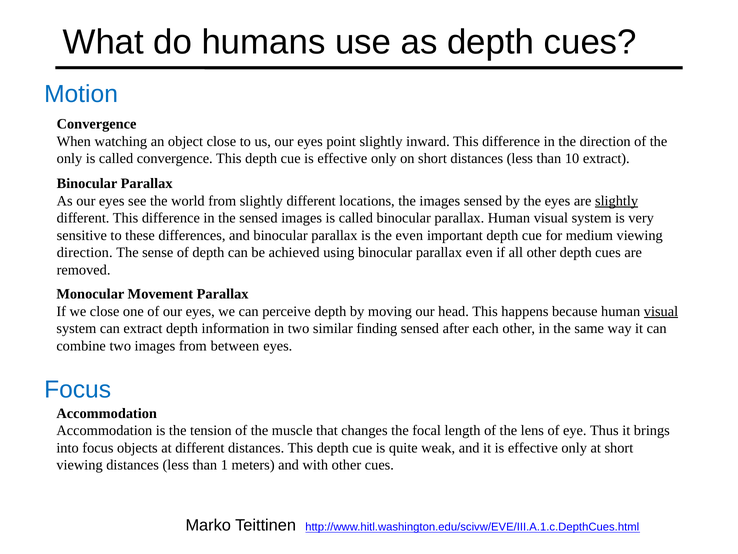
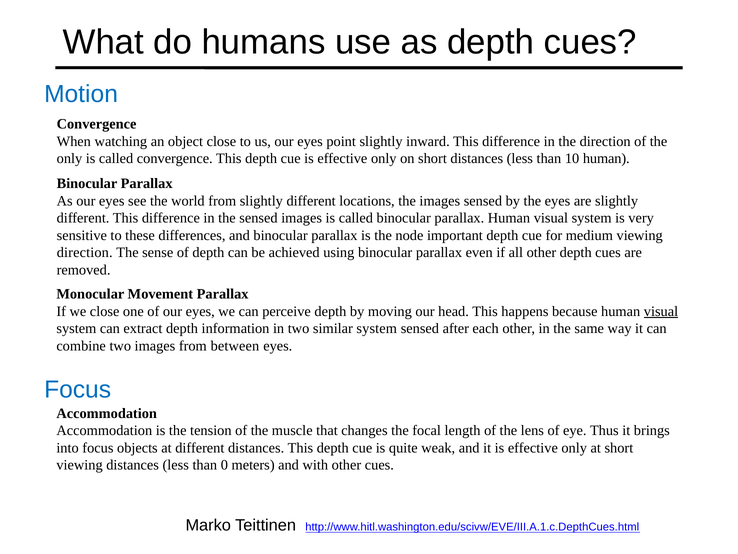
10 extract: extract -> human
slightly at (617, 201) underline: present -> none
the even: even -> node
similar finding: finding -> system
1: 1 -> 0
